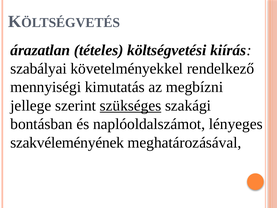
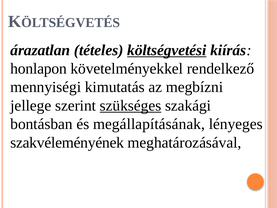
költségvetési underline: none -> present
szabályai: szabályai -> honlapon
naplóoldalszámot: naplóoldalszámot -> megállapításának
